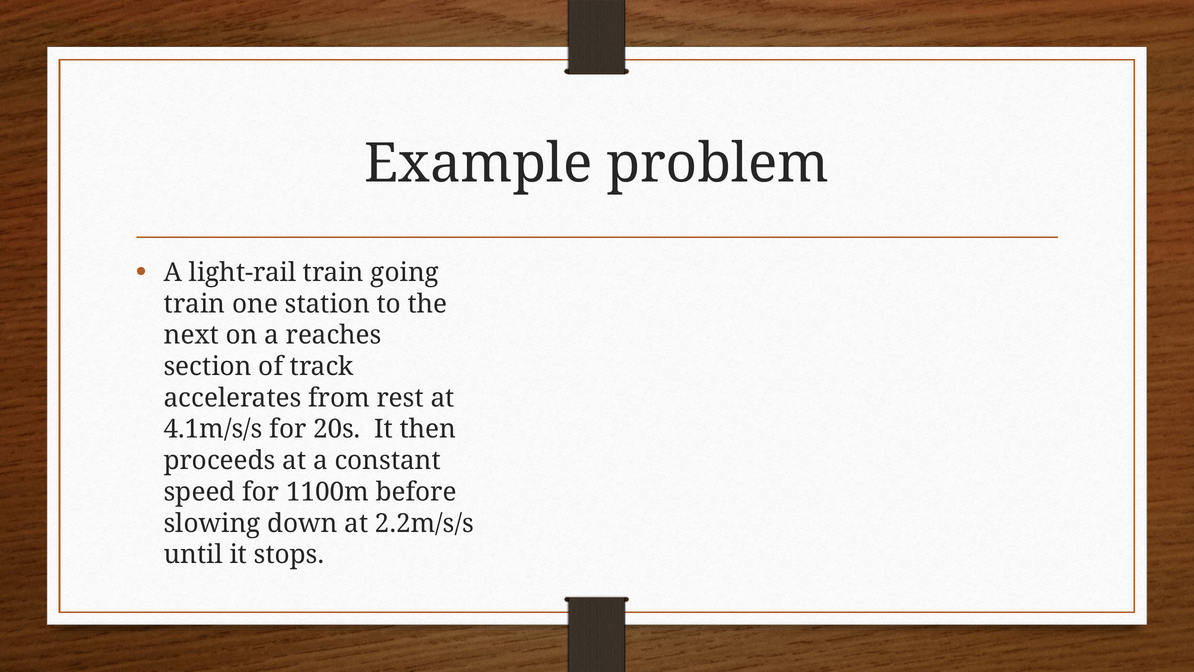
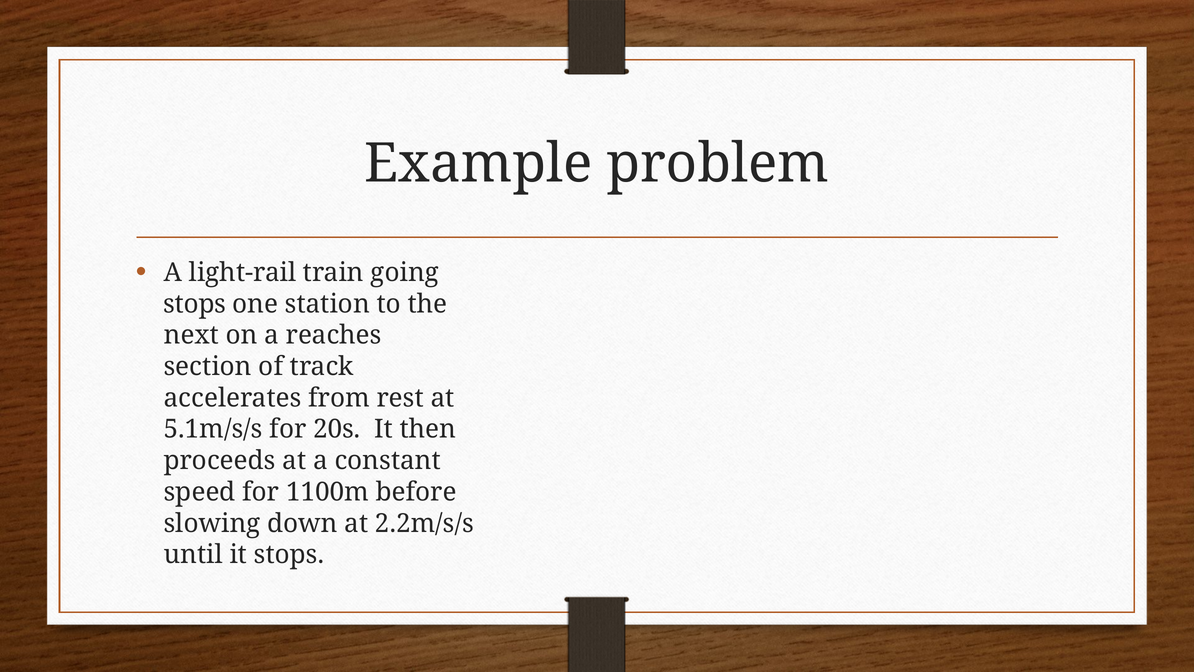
train at (195, 304): train -> stops
4.1m/s/s: 4.1m/s/s -> 5.1m/s/s
